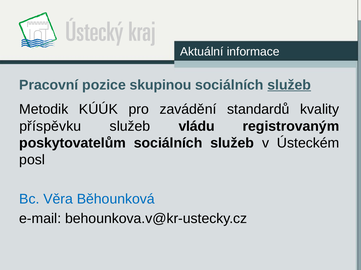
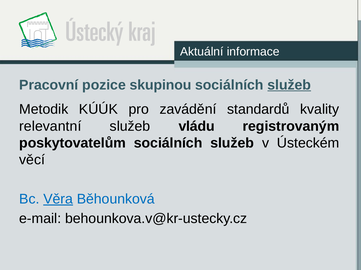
příspěvku: příspěvku -> relevantní
posl: posl -> věcí
Věra underline: none -> present
